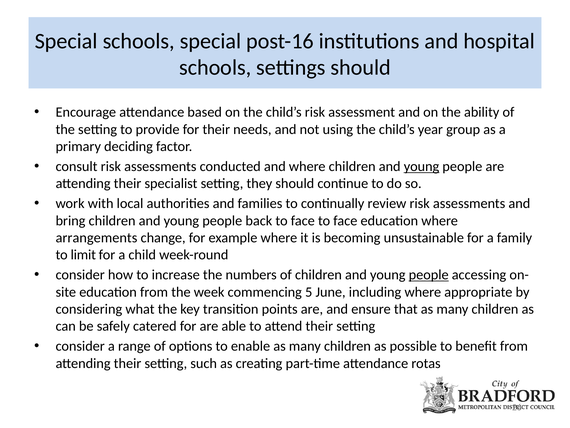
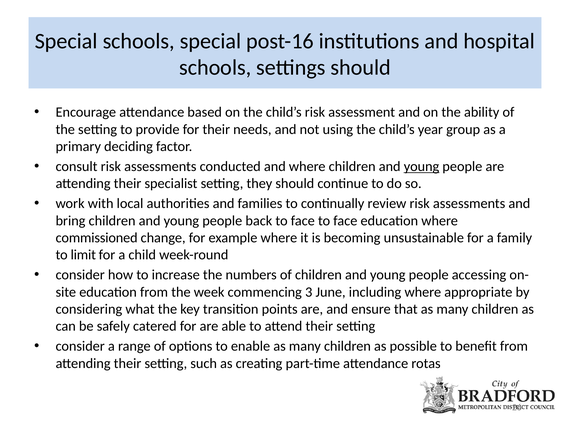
arrangements: arrangements -> commissioned
people at (429, 275) underline: present -> none
5: 5 -> 3
